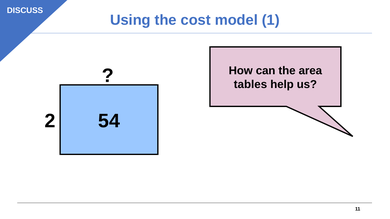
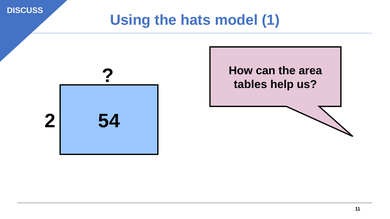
cost: cost -> hats
